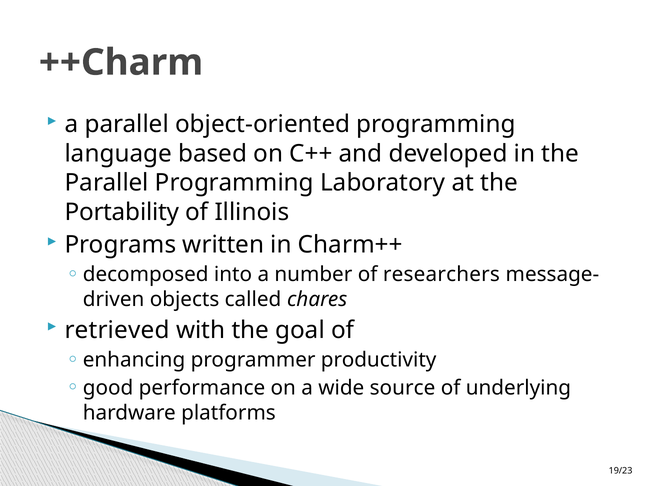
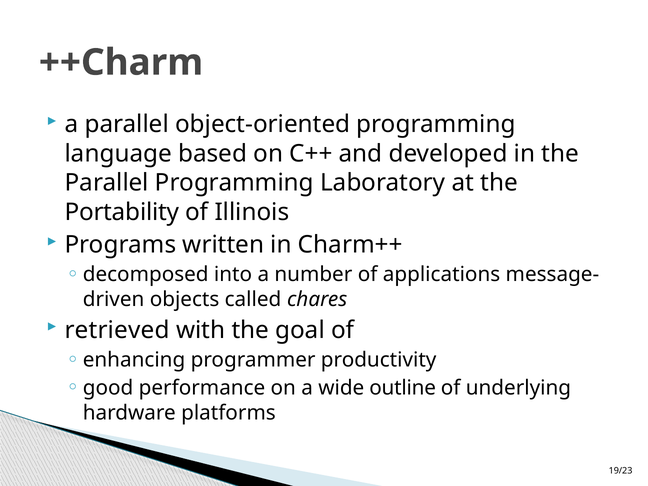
researchers: researchers -> applications
source: source -> outline
